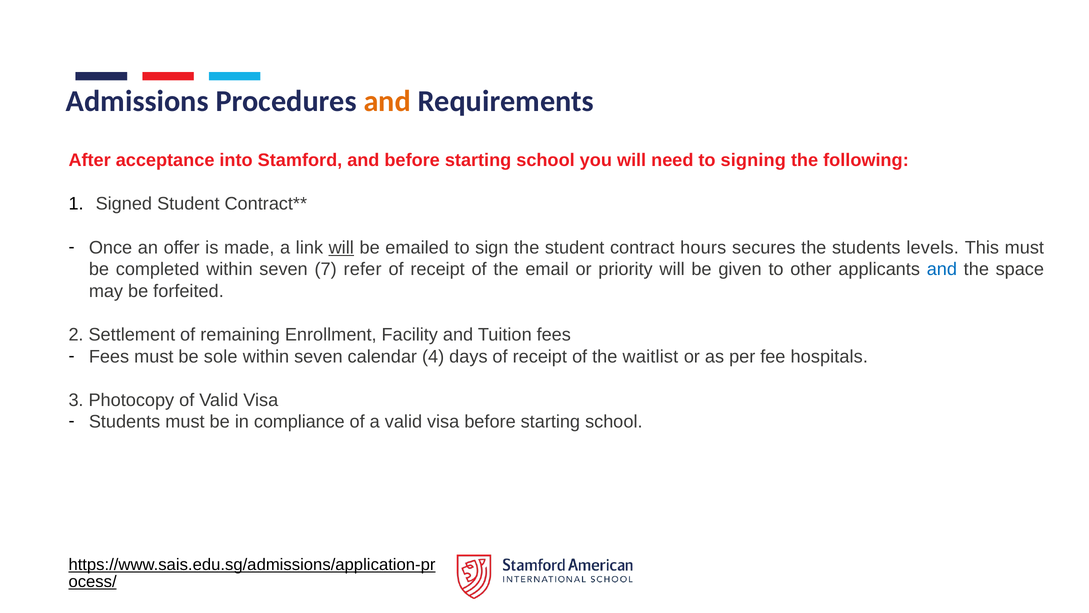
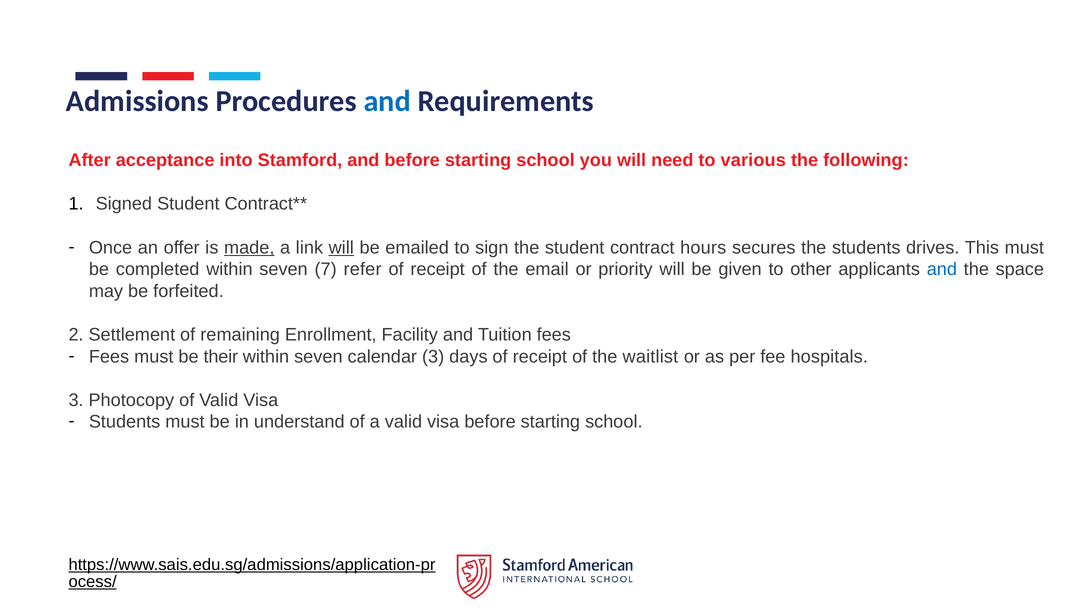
and at (387, 101) colour: orange -> blue
signing: signing -> various
made underline: none -> present
levels: levels -> drives
sole: sole -> their
calendar 4: 4 -> 3
compliance: compliance -> understand
